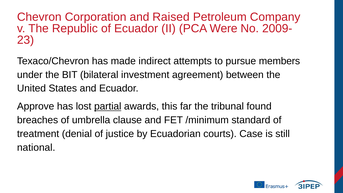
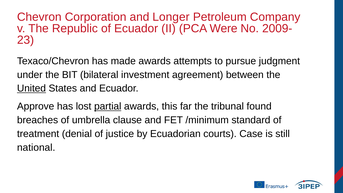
Raised: Raised -> Longer
made indirect: indirect -> awards
members: members -> judgment
United underline: none -> present
